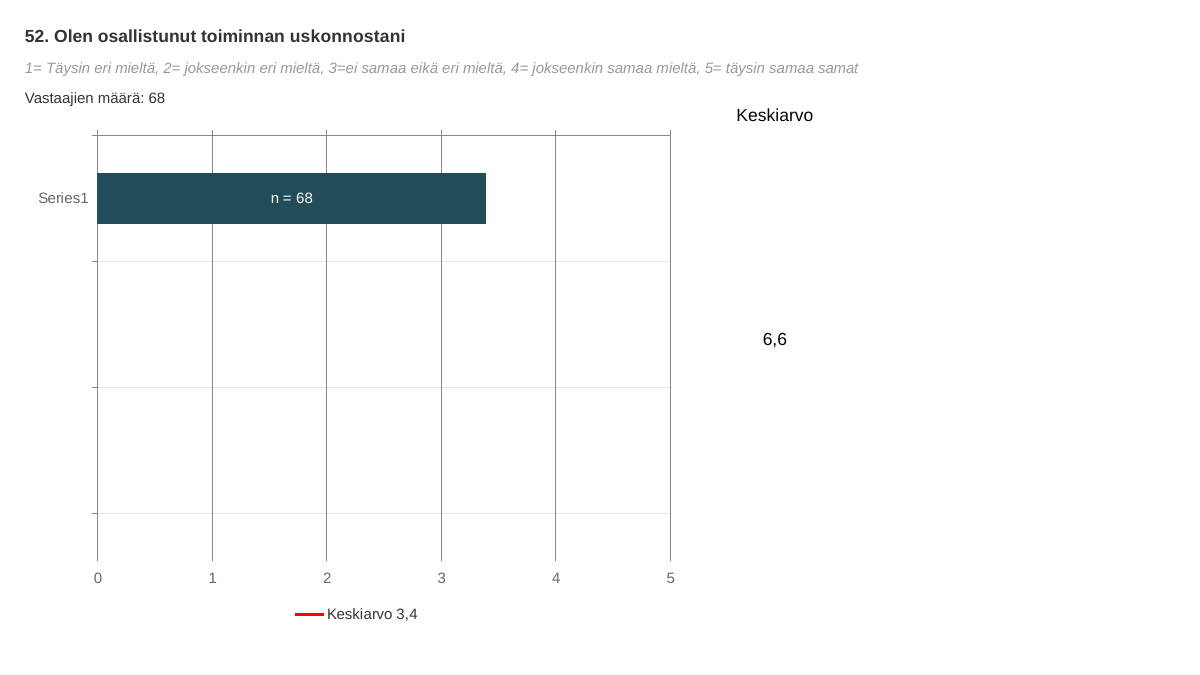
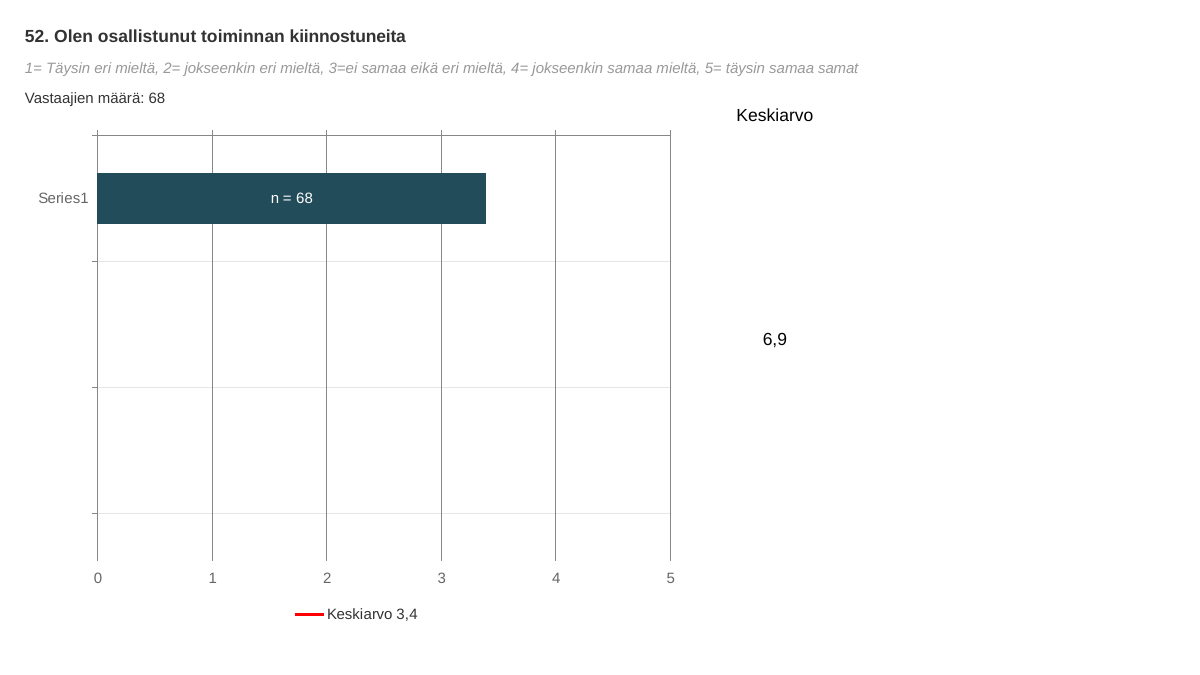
uskonnostani: uskonnostani -> kiinnostuneita
6,6: 6,6 -> 6,9
